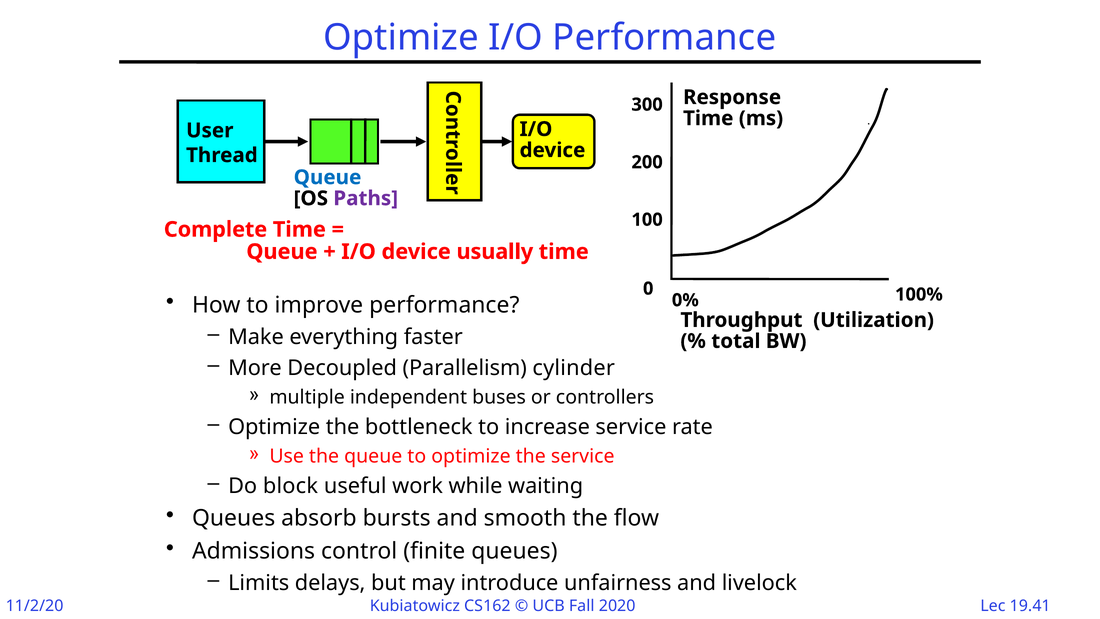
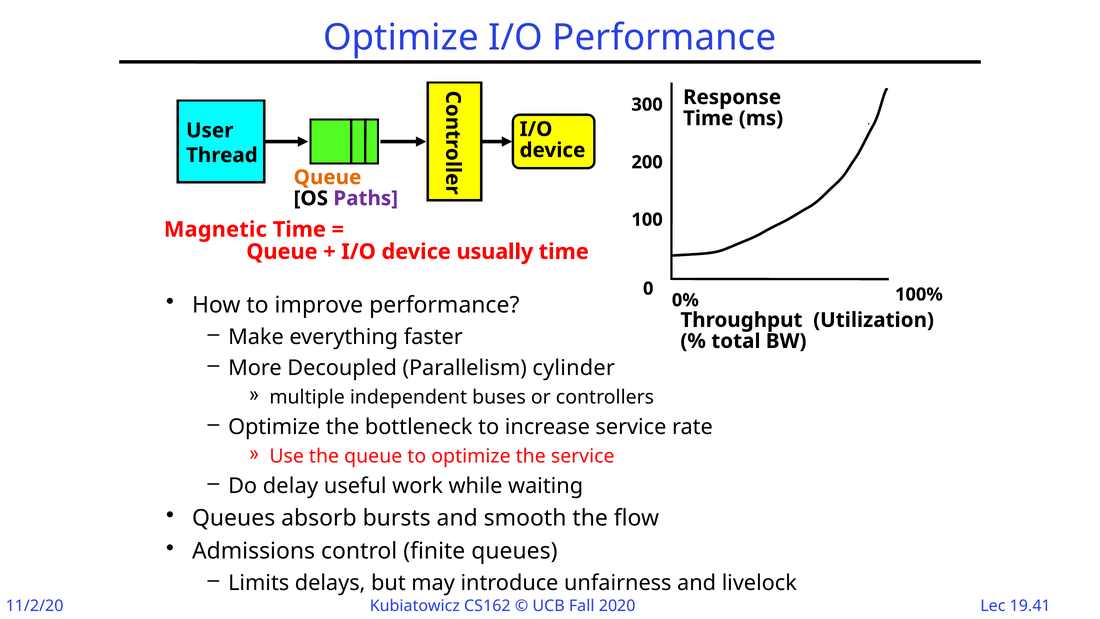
Queue at (328, 177) colour: blue -> orange
Complete: Complete -> Magnetic
block: block -> delay
